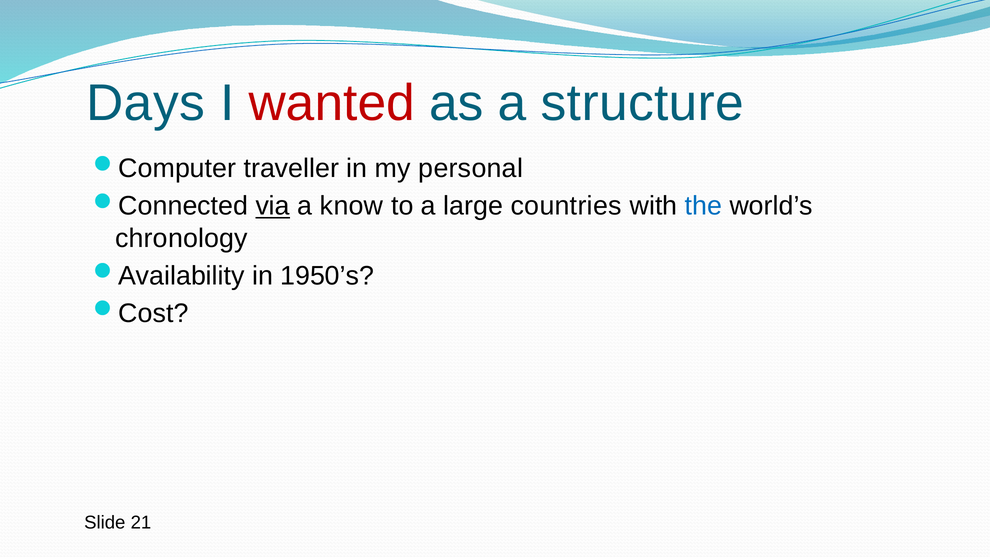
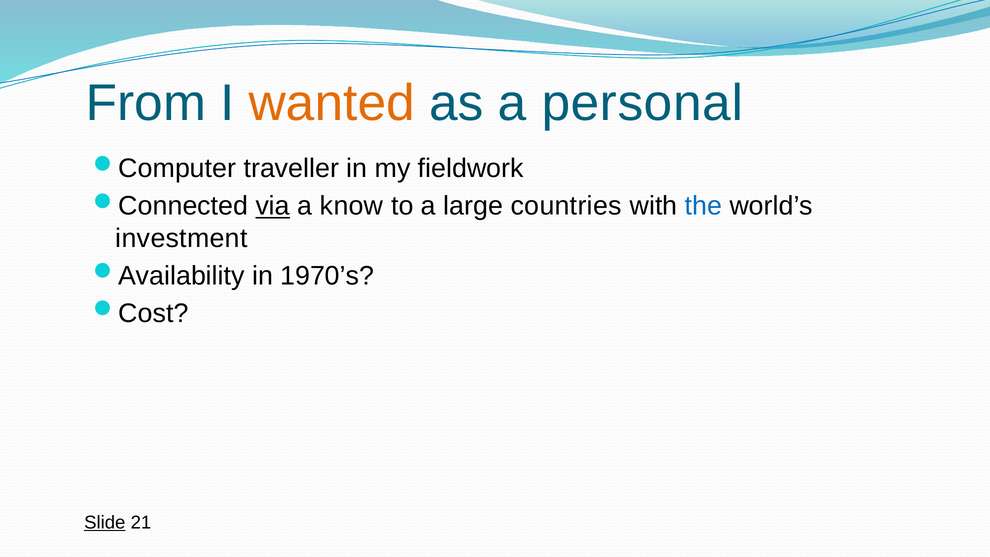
Days: Days -> From
wanted colour: red -> orange
structure: structure -> personal
personal: personal -> fieldwork
chronology: chronology -> investment
1950’s: 1950’s -> 1970’s
Slide underline: none -> present
